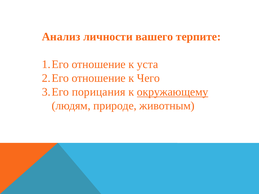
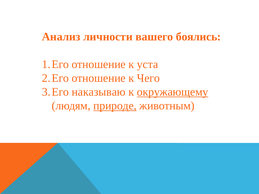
терпите: терпите -> боялись
порицания: порицания -> наказываю
природе underline: none -> present
